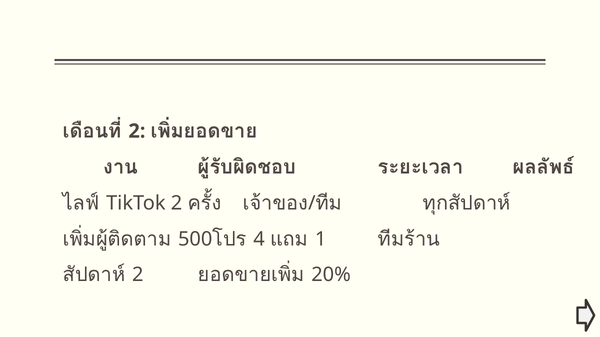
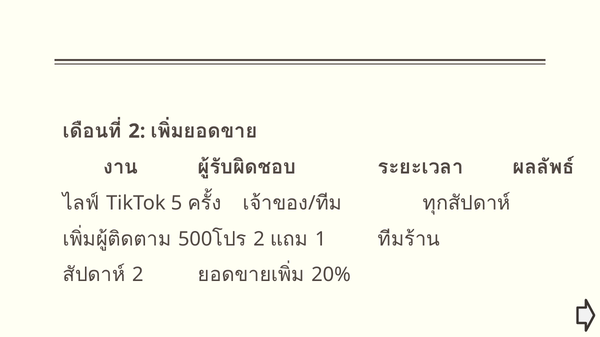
TikTok 2: 2 -> 5
4 at (259, 239): 4 -> 2
